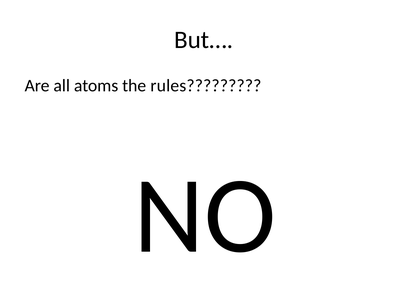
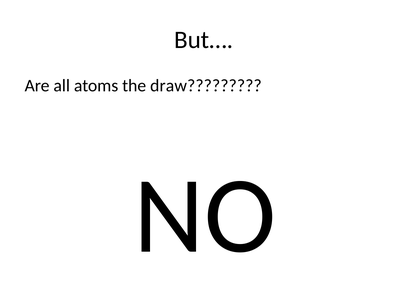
rules: rules -> draw
